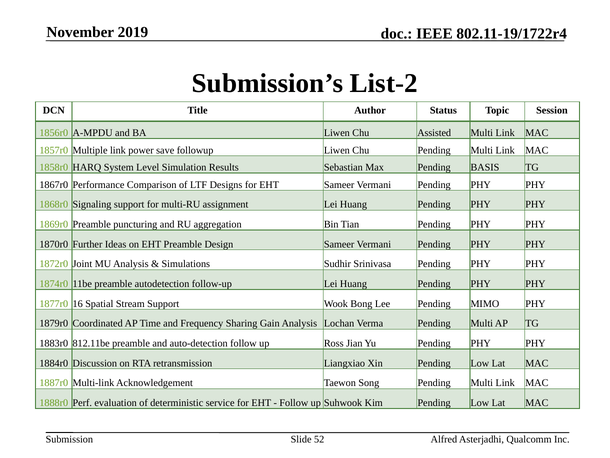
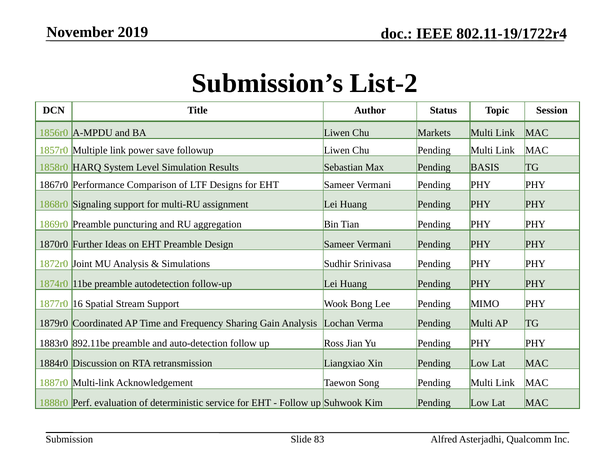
Assisted: Assisted -> Markets
812.11be: 812.11be -> 892.11be
52: 52 -> 83
